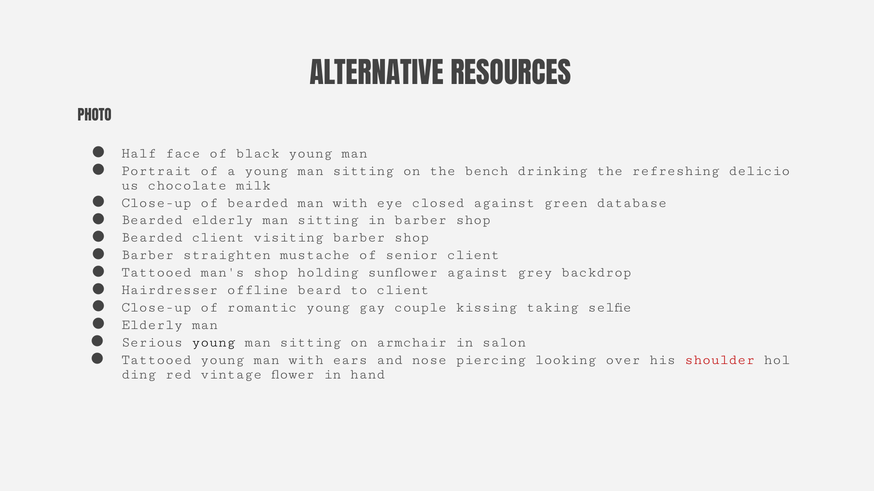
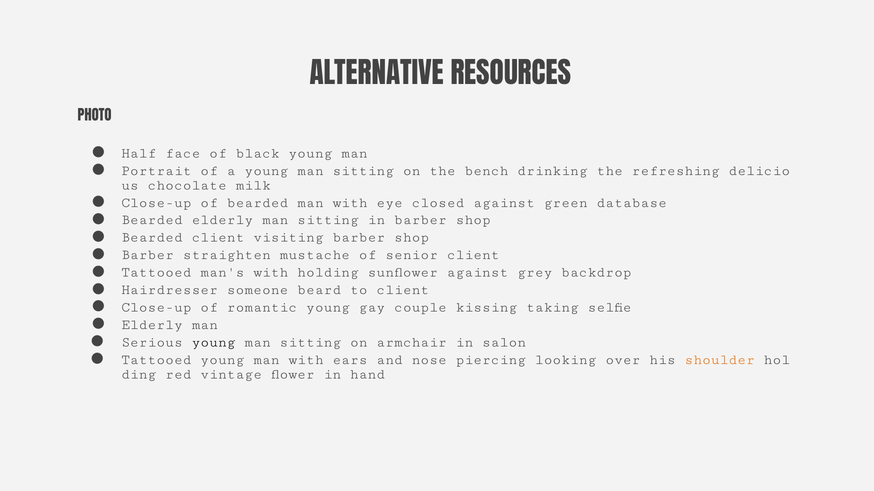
man's shop: shop -> with
offline: offline -> someone
shoulder colour: red -> orange
